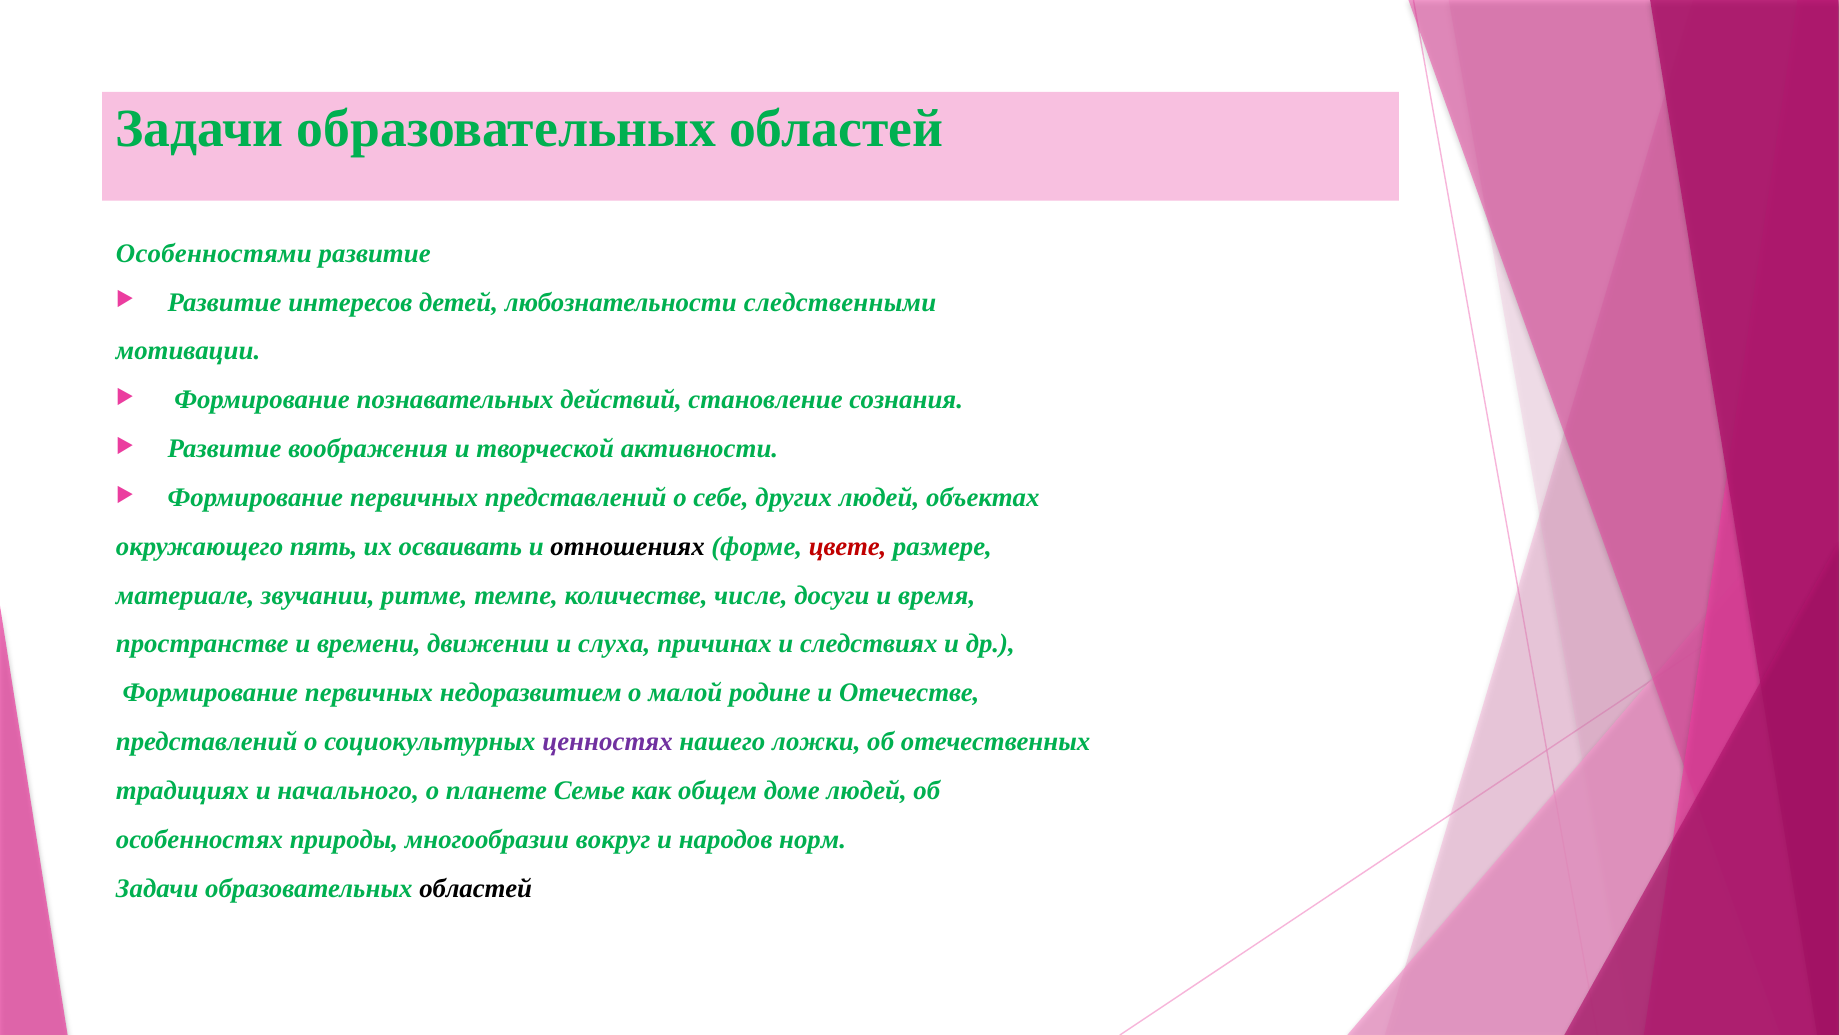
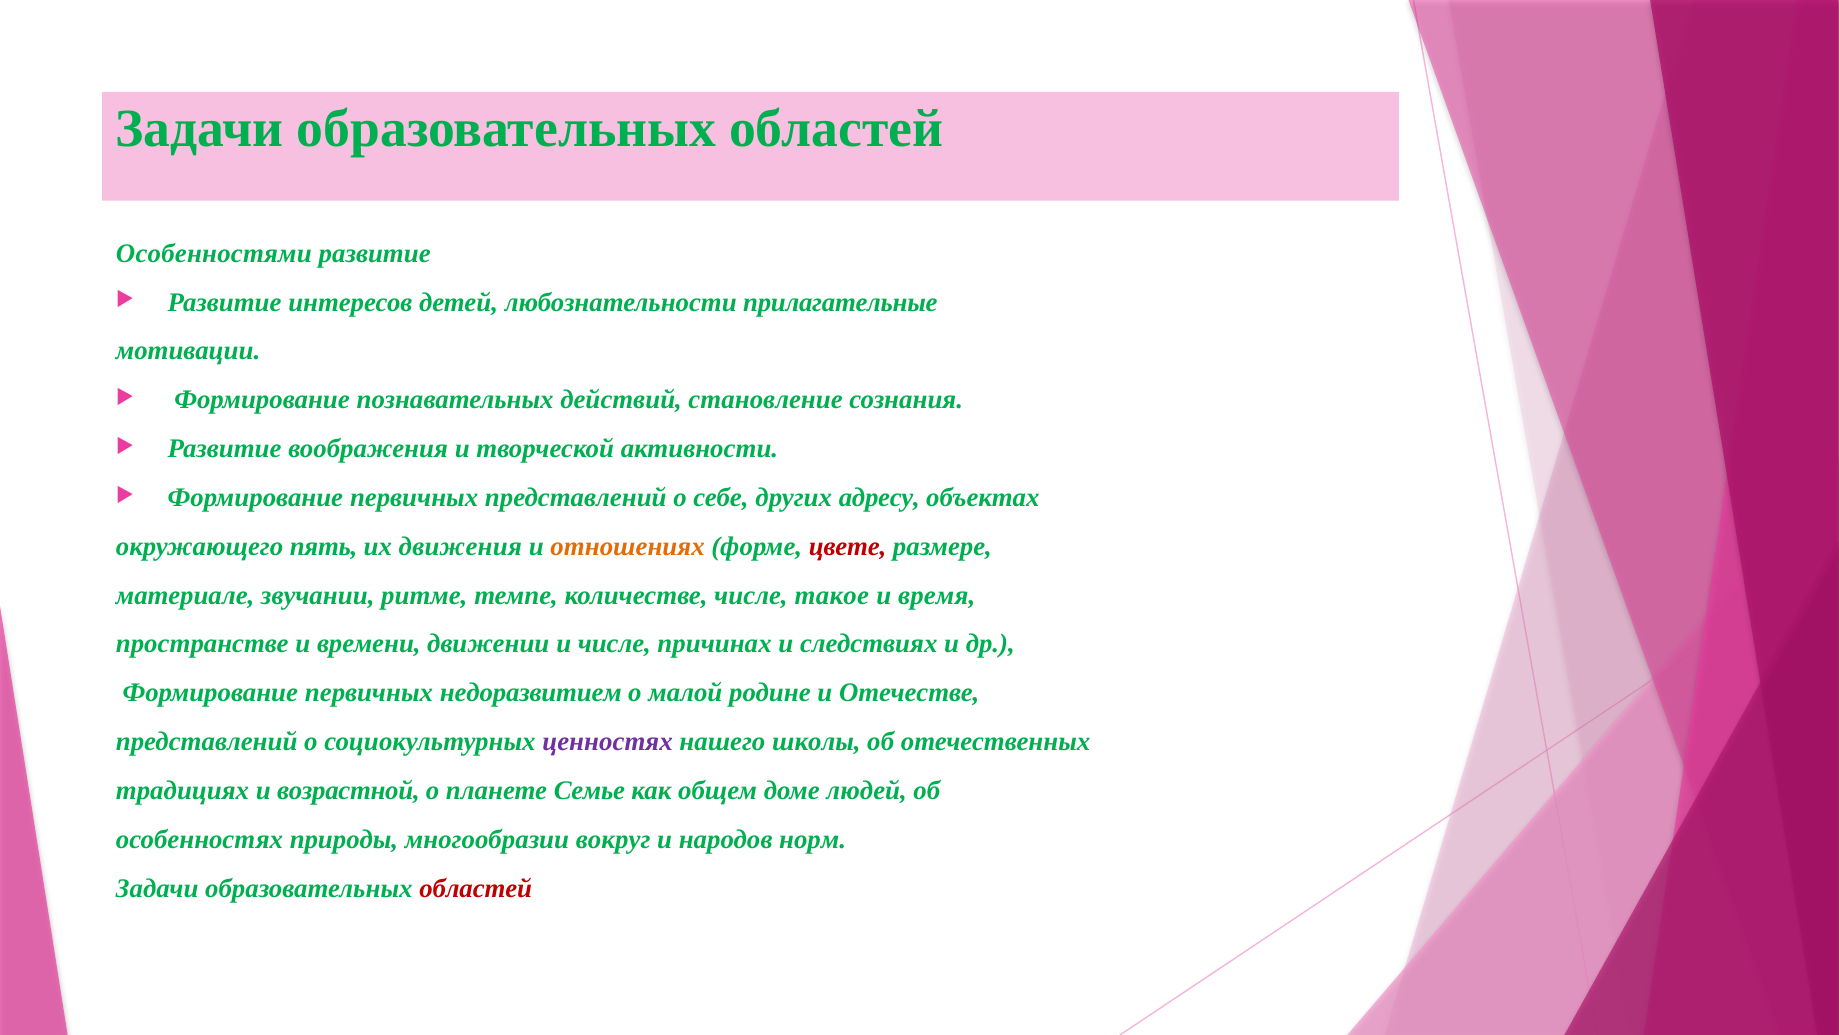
следственными: следственными -> прилагательные
других людей: людей -> адресу
осваивать: осваивать -> движения
отношениях colour: black -> orange
досуги: досуги -> такое
и слуха: слуха -> числе
ложки: ложки -> школы
начального: начального -> возрастной
областей at (476, 888) colour: black -> red
